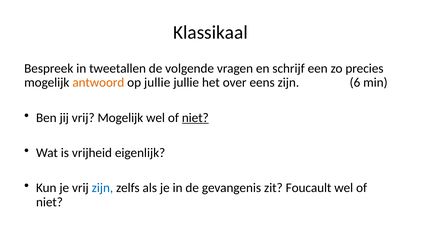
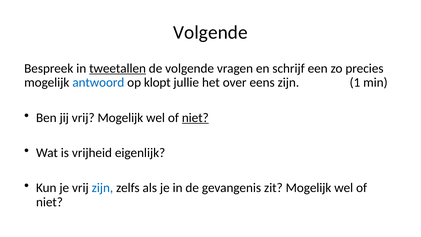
Klassikaal at (210, 32): Klassikaal -> Volgende
tweetallen underline: none -> present
antwoord colour: orange -> blue
op jullie: jullie -> klopt
6: 6 -> 1
zit Foucault: Foucault -> Mogelijk
